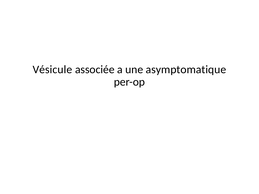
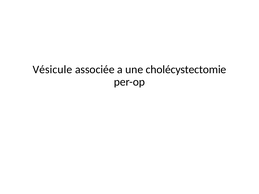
asymptomatique: asymptomatique -> cholécystectomie
